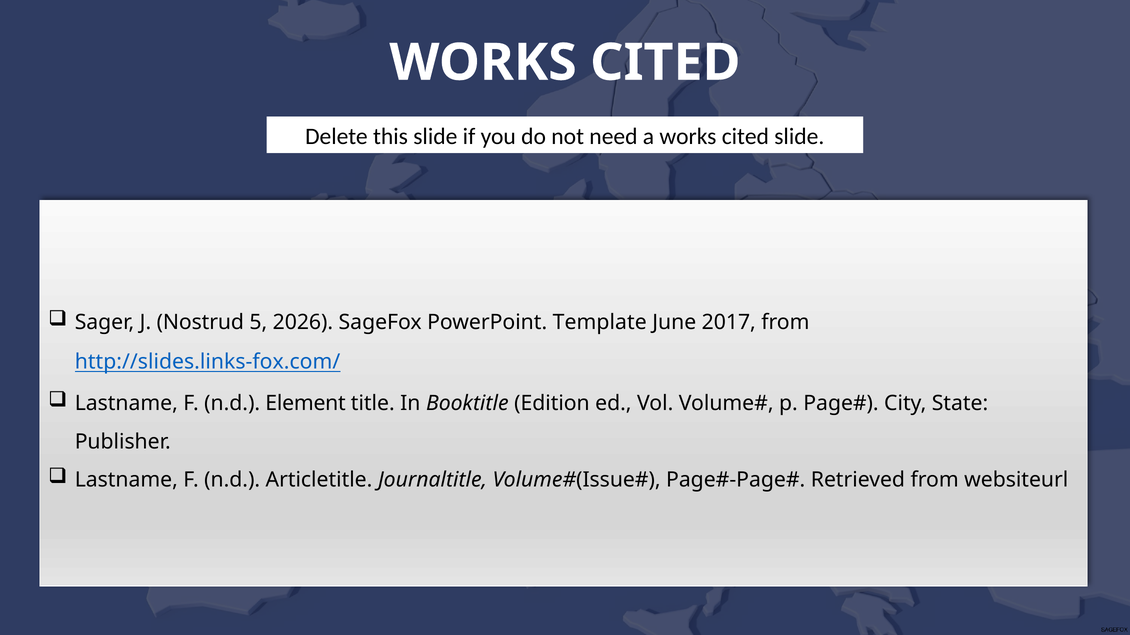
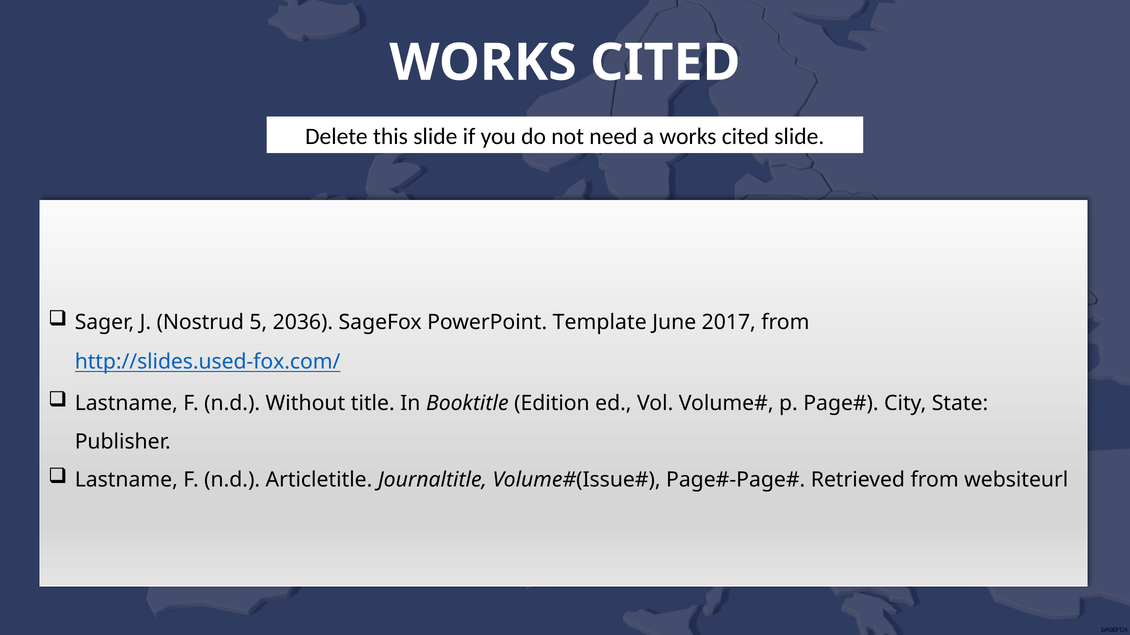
2026: 2026 -> 2036
http://slides.links-fox.com/: http://slides.links-fox.com/ -> http://slides.used-fox.com/
Element: Element -> Without
